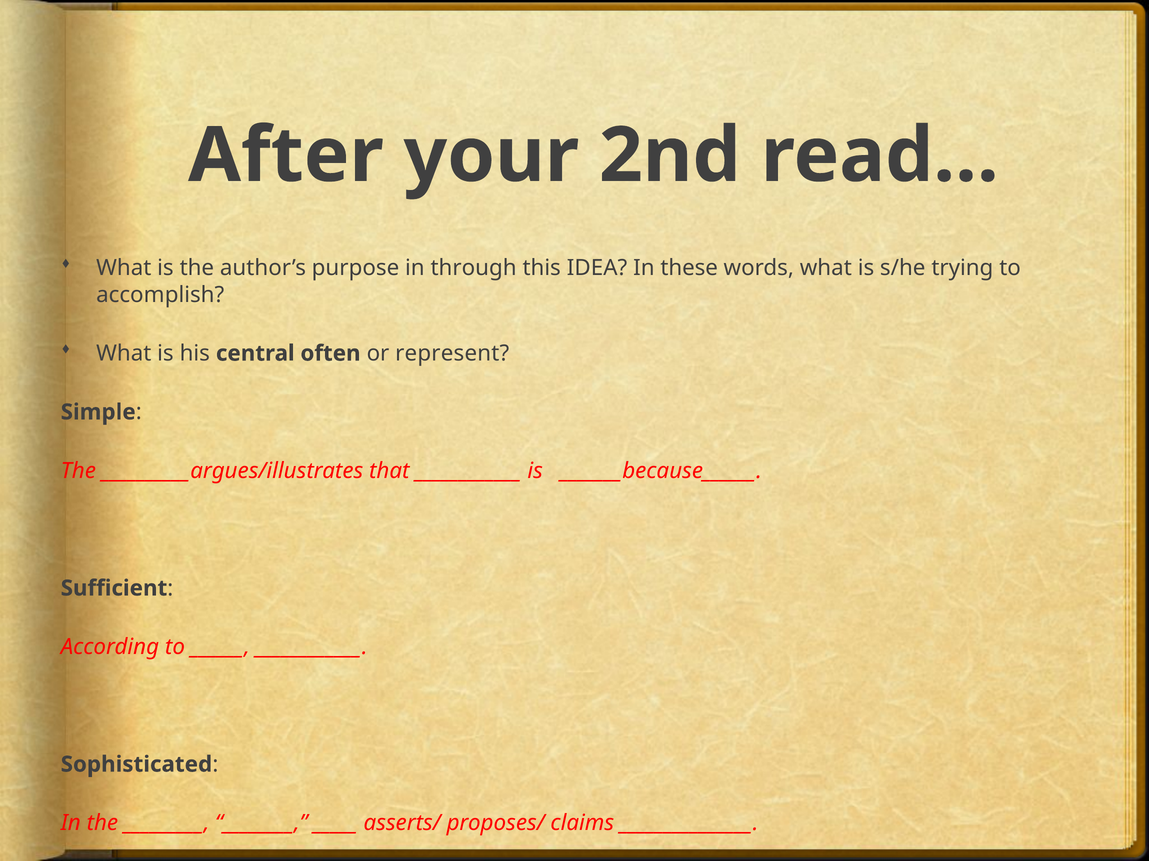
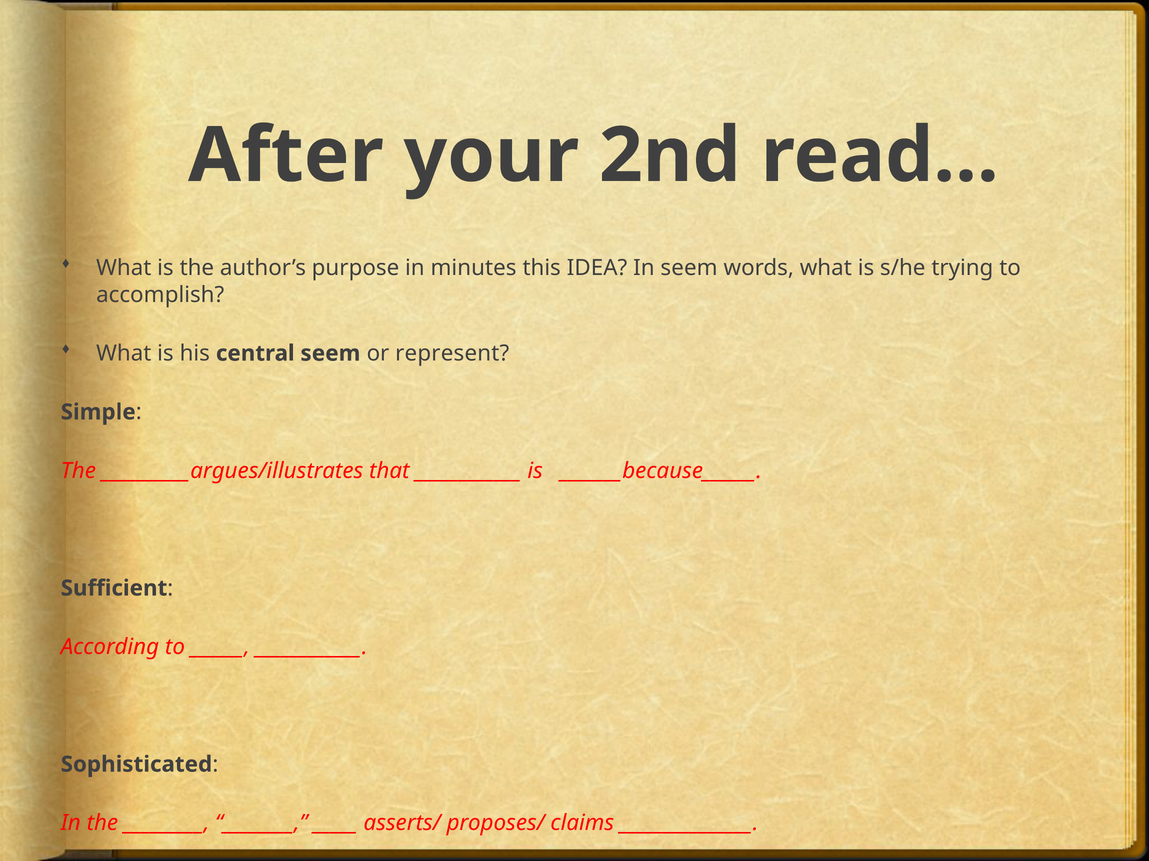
through: through -> minutes
In these: these -> seem
central often: often -> seem
